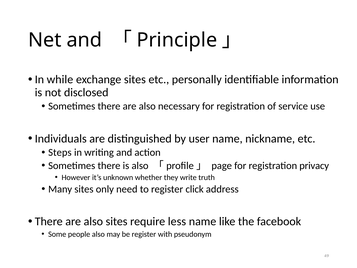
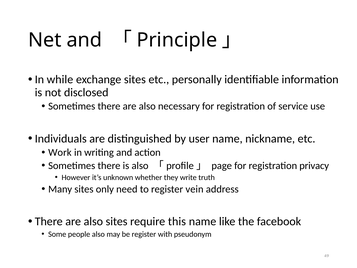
Steps: Steps -> Work
click: click -> vein
less: less -> this
